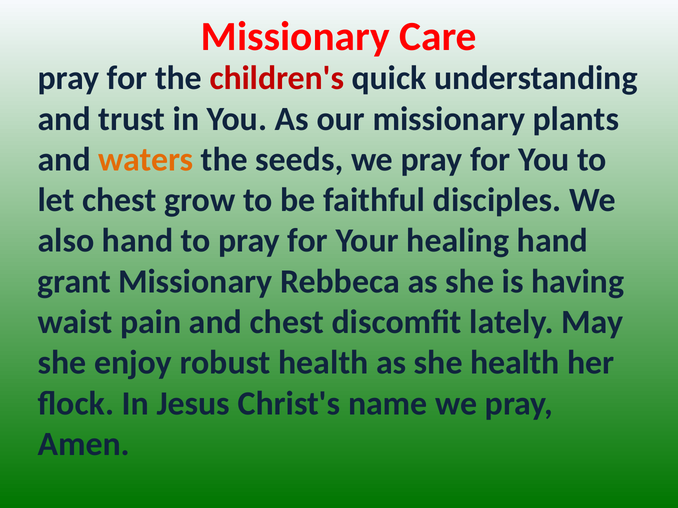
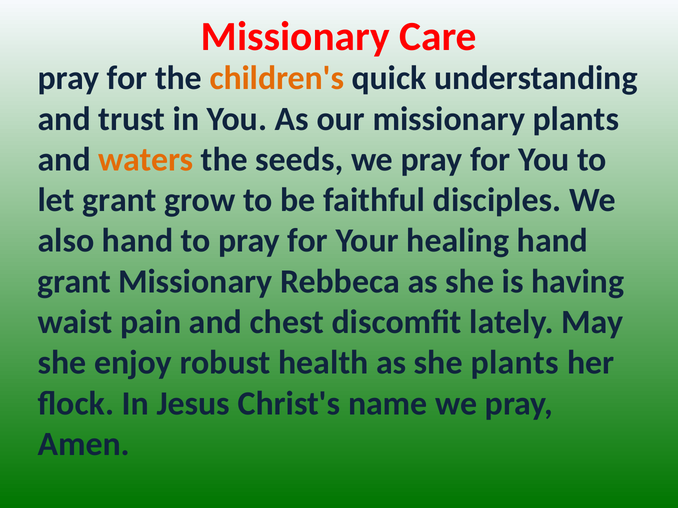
children's colour: red -> orange
let chest: chest -> grant
she health: health -> plants
